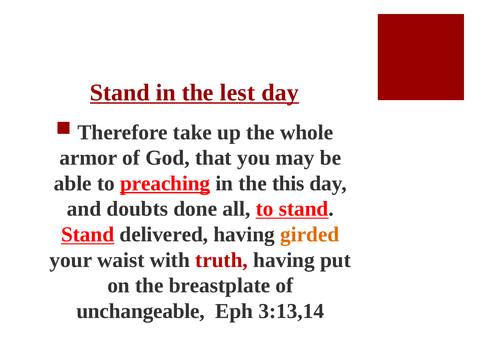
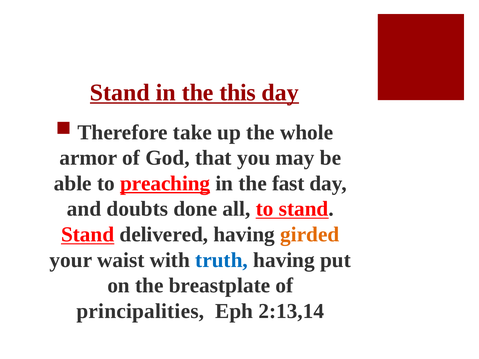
lest: lest -> this
this: this -> fast
truth colour: red -> blue
unchangeable: unchangeable -> principalities
3:13,14: 3:13,14 -> 2:13,14
